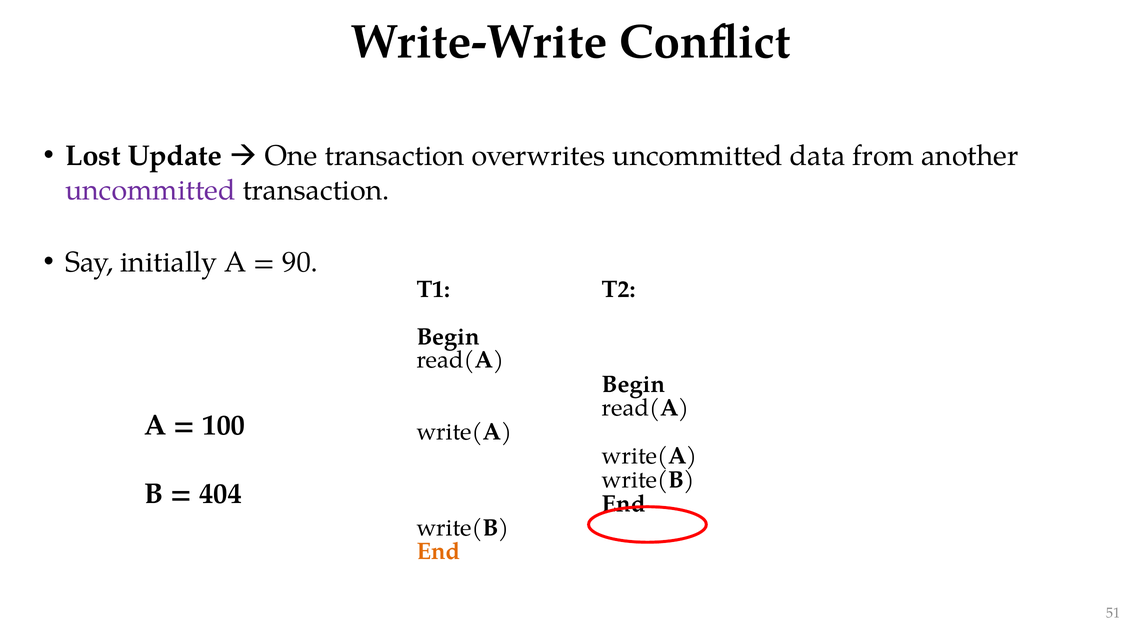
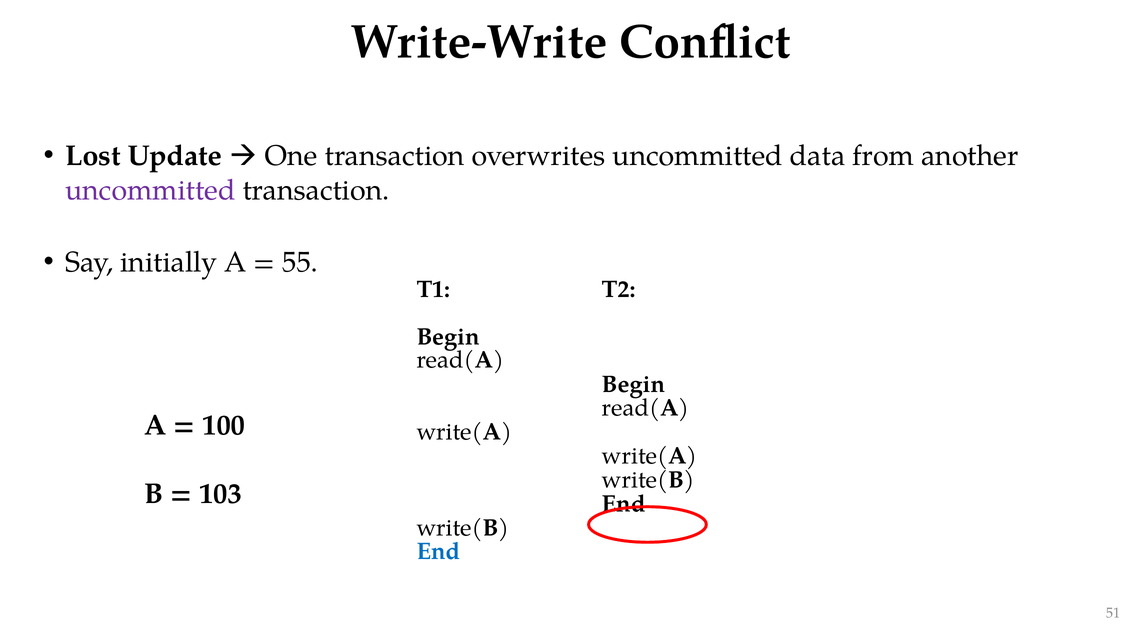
90: 90 -> 55
404: 404 -> 103
End at (438, 552) colour: orange -> blue
